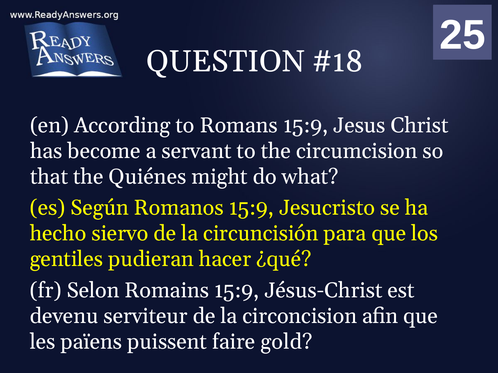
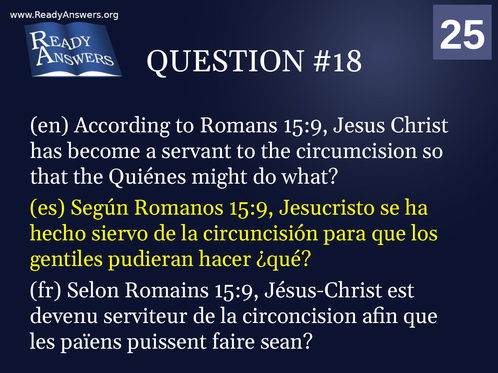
gold: gold -> sean
